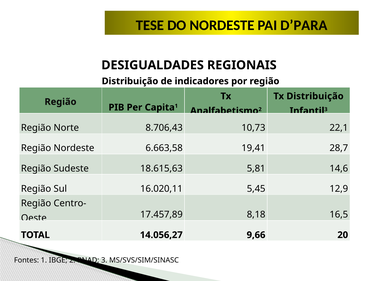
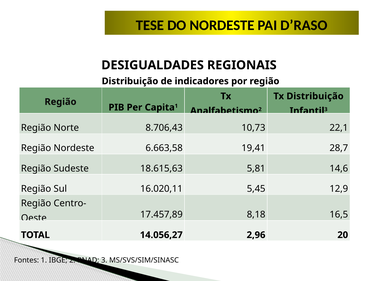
D’PARA: D’PARA -> D’RASO
9,66: 9,66 -> 2,96
